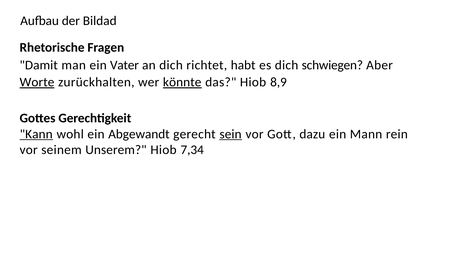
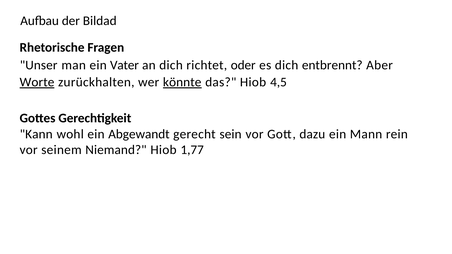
Damit: Damit -> Unser
habt: habt -> oder
schwiegen: schwiegen -> entbrennt
8,9: 8,9 -> 4,5
Kann underline: present -> none
sein underline: present -> none
Unserem: Unserem -> Niemand
7,34: 7,34 -> 1,77
